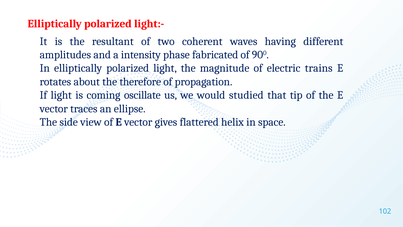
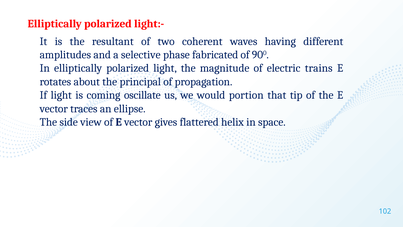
intensity: intensity -> selective
therefore: therefore -> principal
studied: studied -> portion
